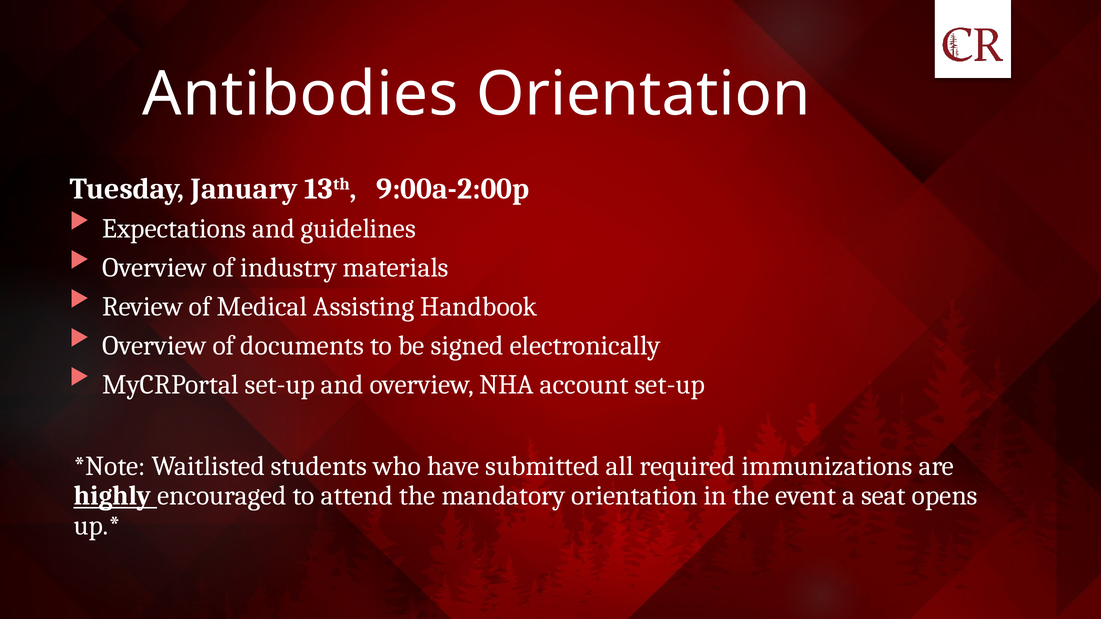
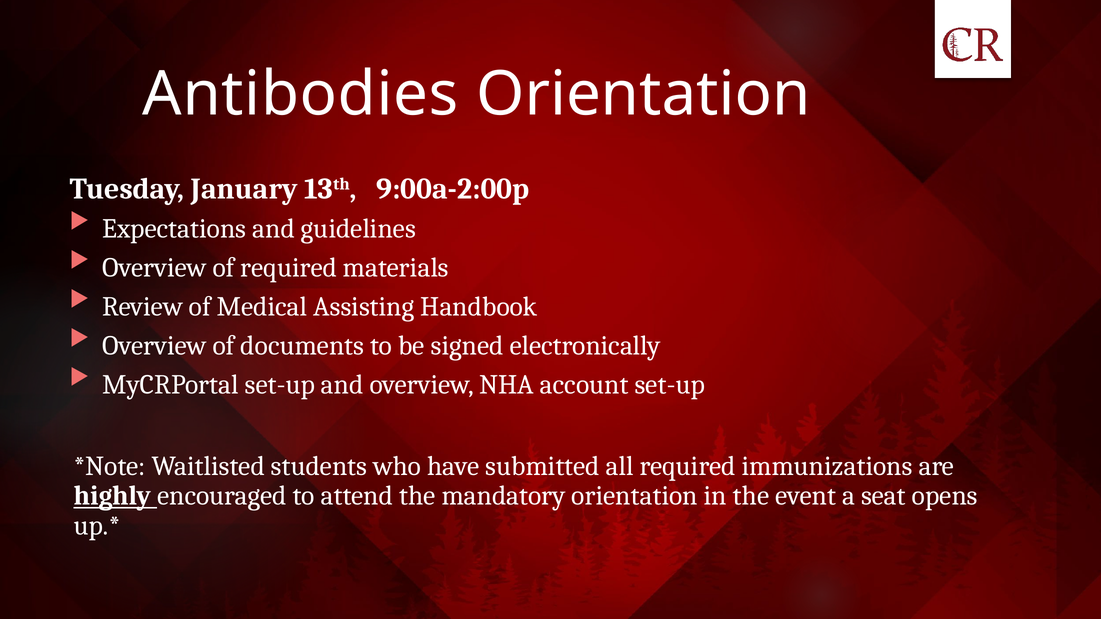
of industry: industry -> required
